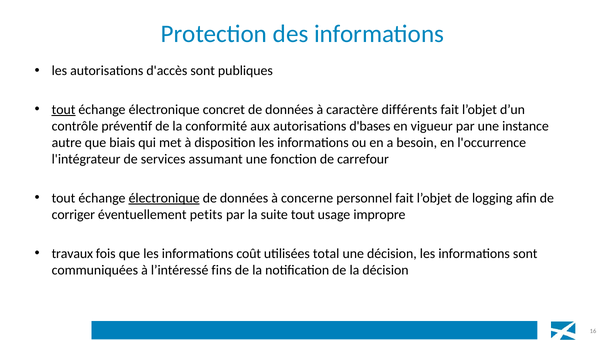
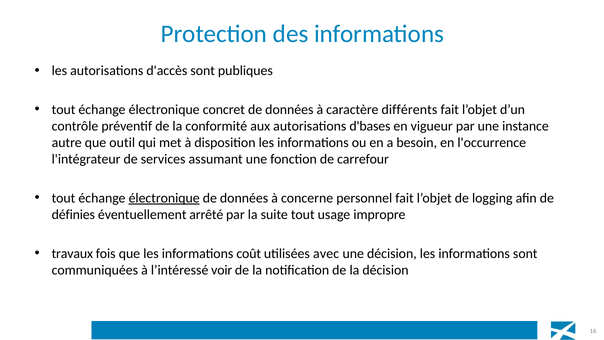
tout at (64, 110) underline: present -> none
biais: biais -> outil
corriger: corriger -> définies
petits: petits -> arrêté
total: total -> avec
fins: fins -> voir
